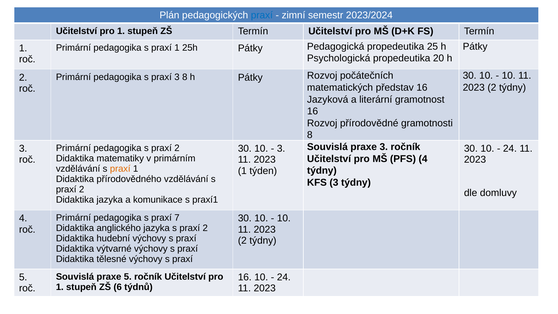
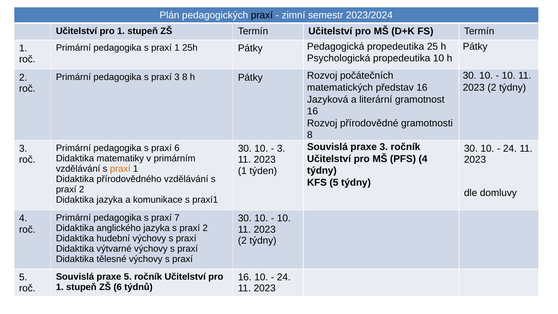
praxí at (262, 15) colour: blue -> black
propedeutika 20: 20 -> 10
pedagogika s praxí 2: 2 -> 6
KFS 3: 3 -> 5
